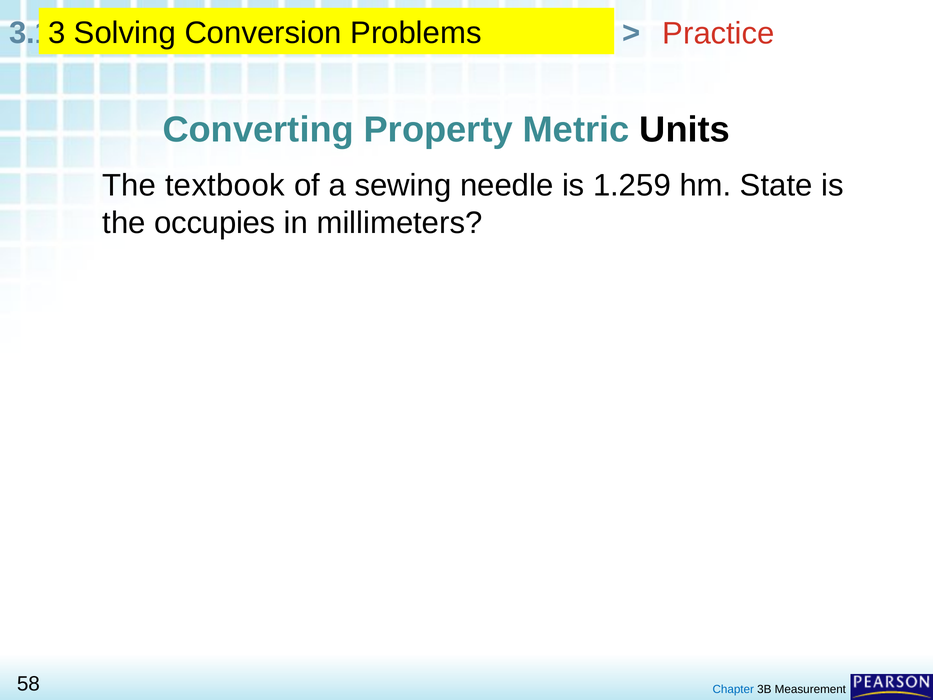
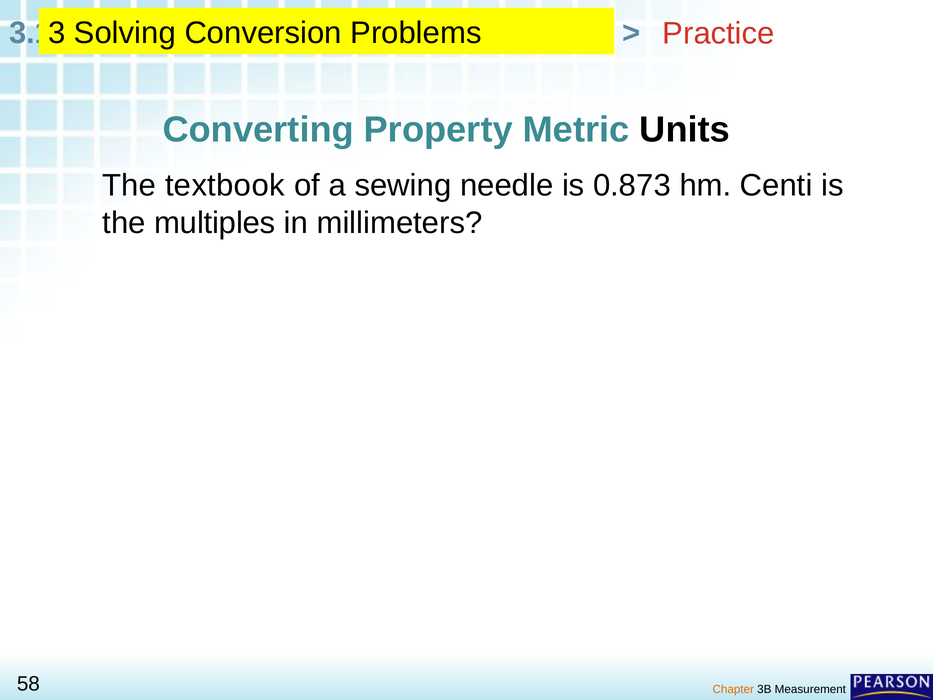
1.259: 1.259 -> 0.873
State: State -> Centi
occupies: occupies -> multiples
Chapter colour: blue -> orange
